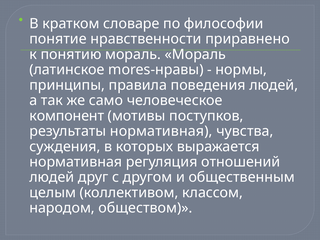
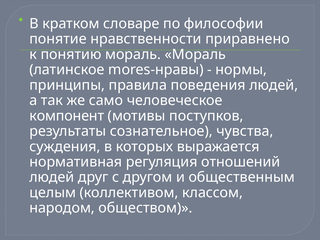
результаты нормативная: нормативная -> сознательное
